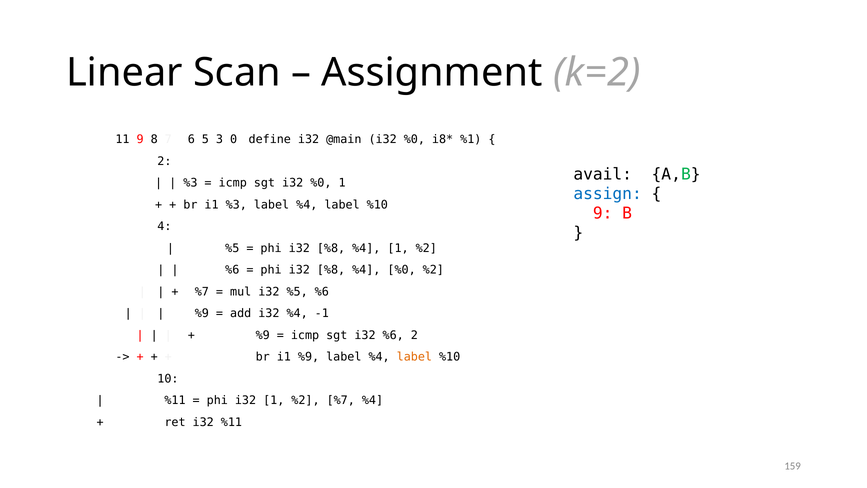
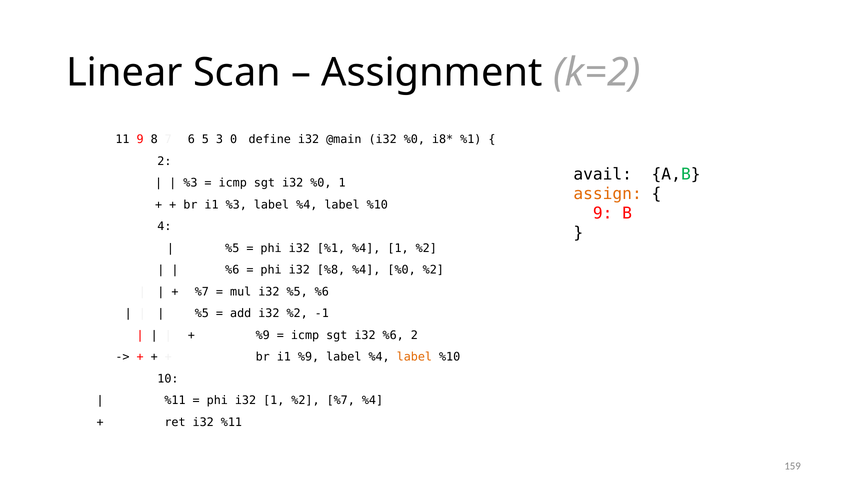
assign colour: blue -> orange
%8 at (331, 248): %8 -> %1
%9 at (202, 313): %9 -> %5
i32 %4: %4 -> %2
